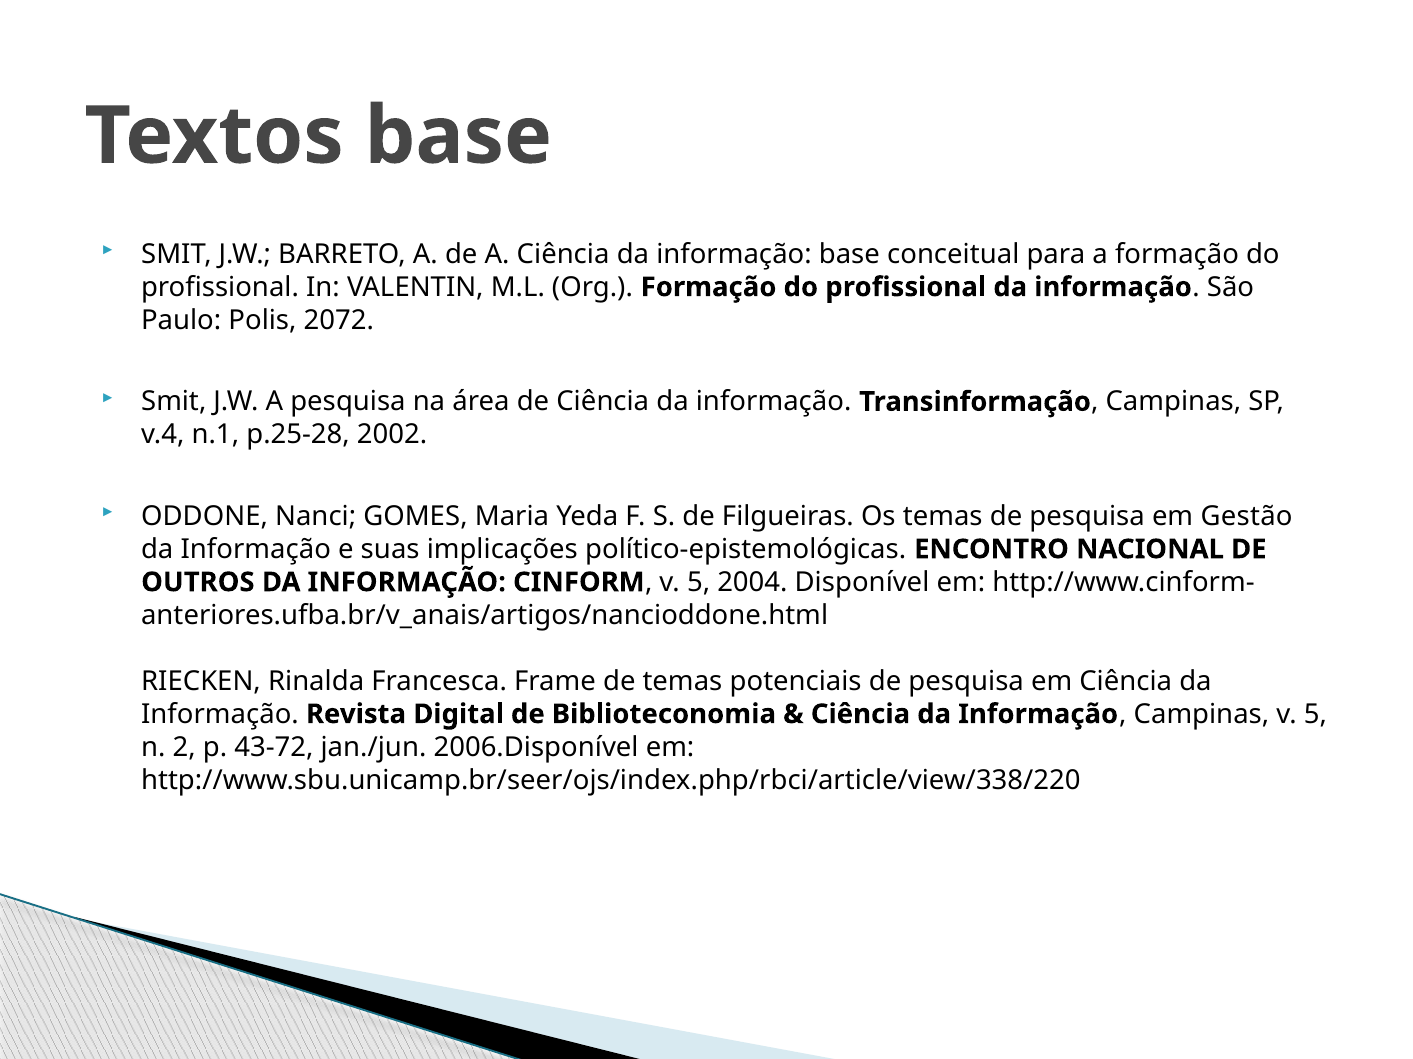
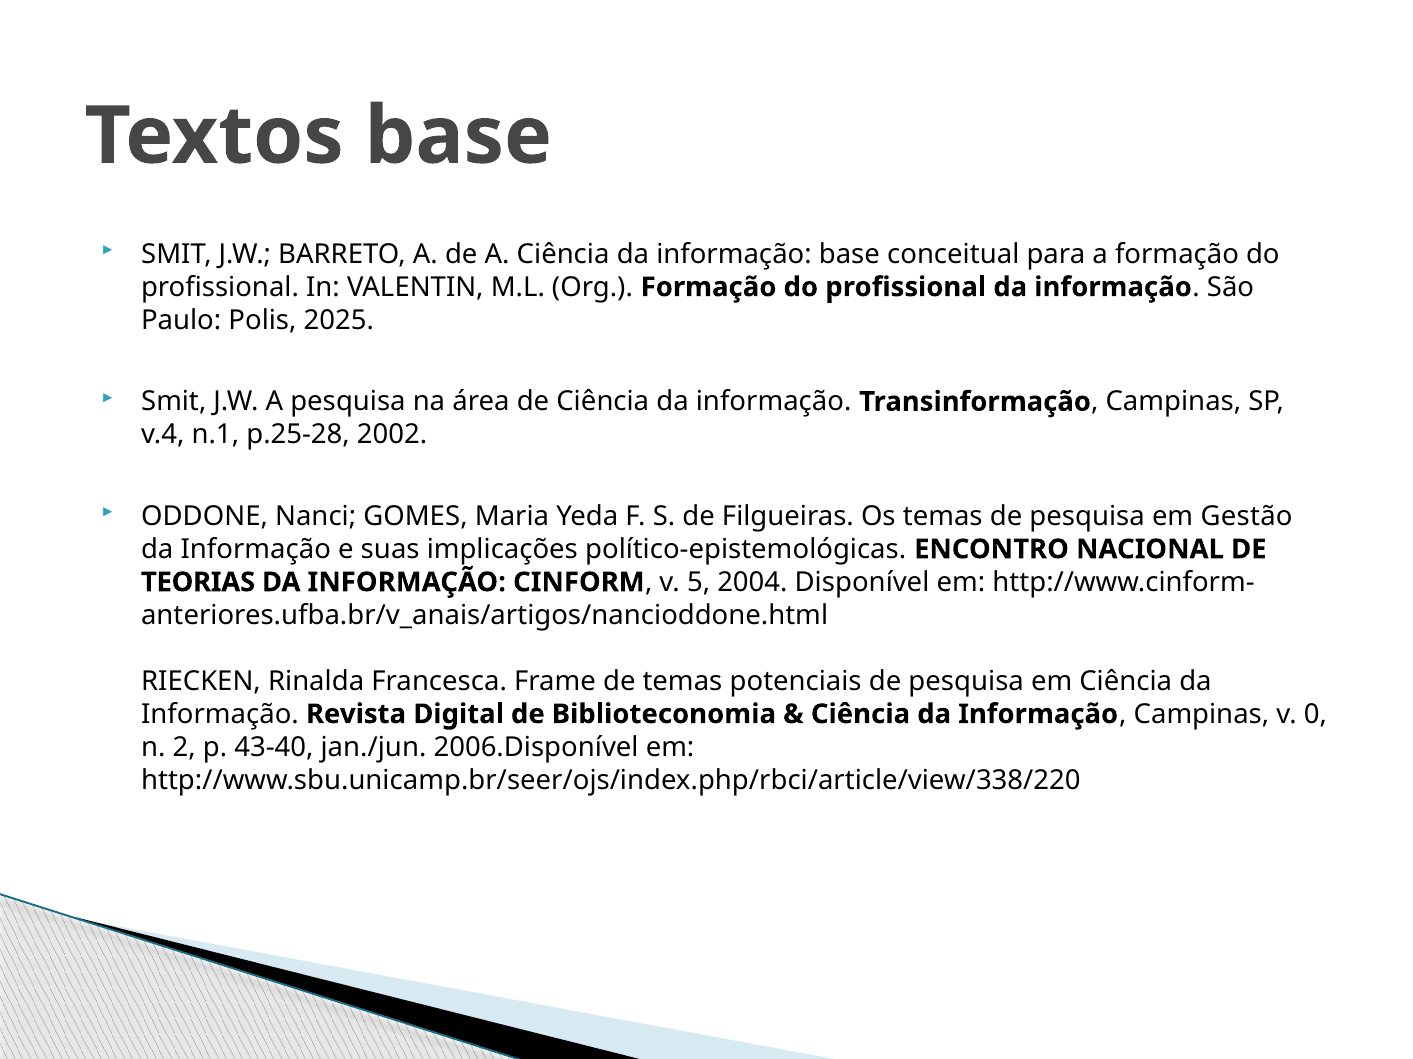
2072: 2072 -> 2025
OUTROS: OUTROS -> TEORIAS
Campinas v 5: 5 -> 0
43-72: 43-72 -> 43-40
